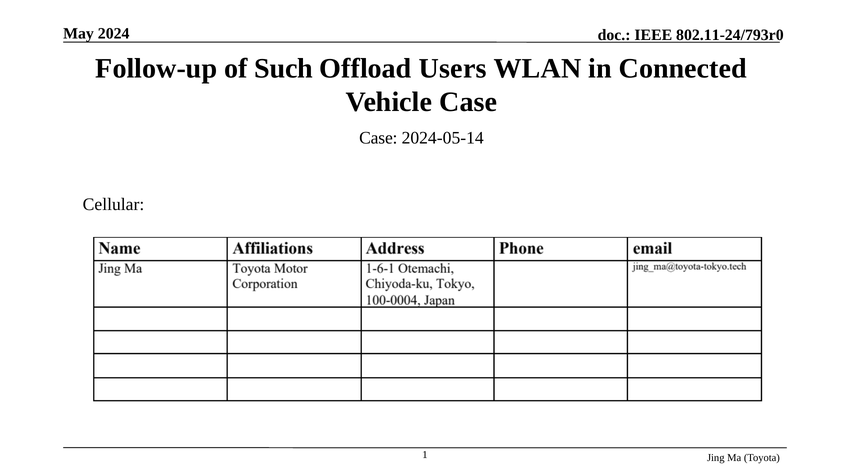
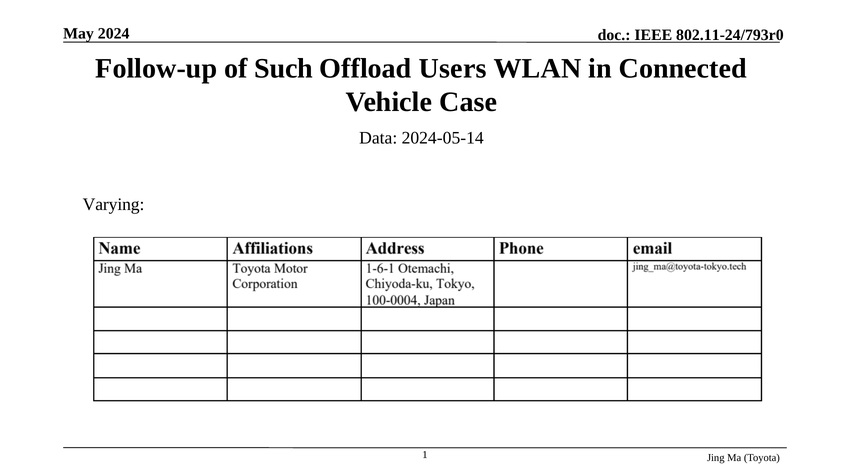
Case at (378, 138): Case -> Data
Cellular: Cellular -> Varying
